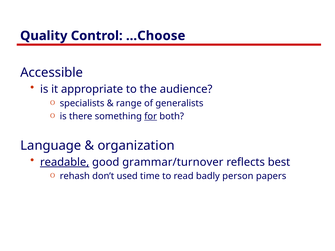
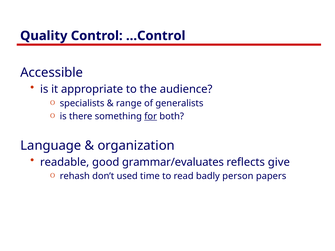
…Choose: …Choose -> …Control
readable underline: present -> none
grammar/turnover: grammar/turnover -> grammar/evaluates
best: best -> give
